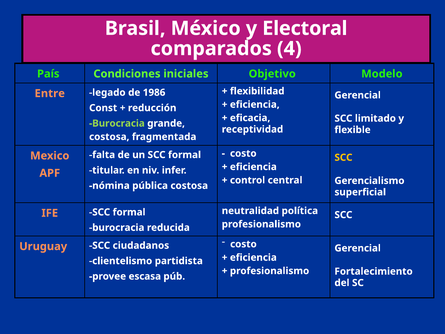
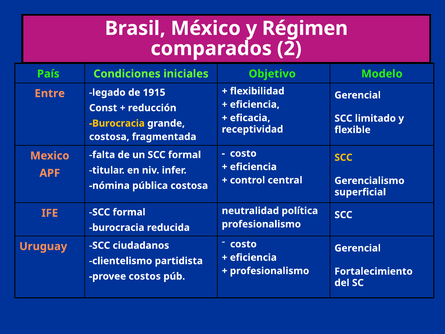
Electoral: Electoral -> Régimen
4: 4 -> 2
1986: 1986 -> 1915
Burocracia at (117, 123) colour: light green -> yellow
escasa: escasa -> costos
